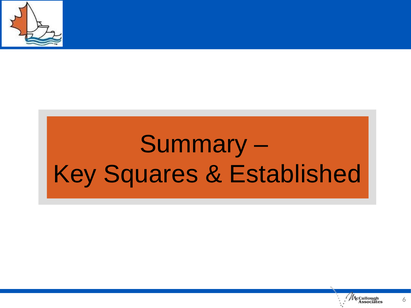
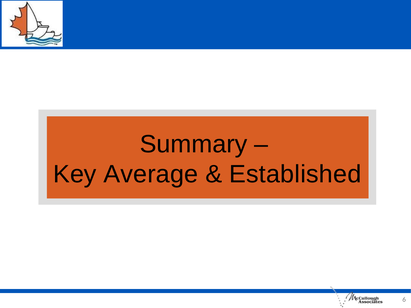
Squares: Squares -> Average
